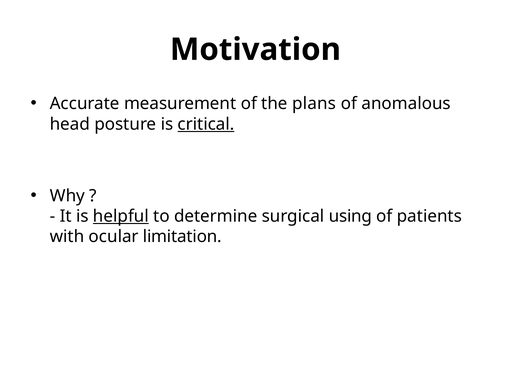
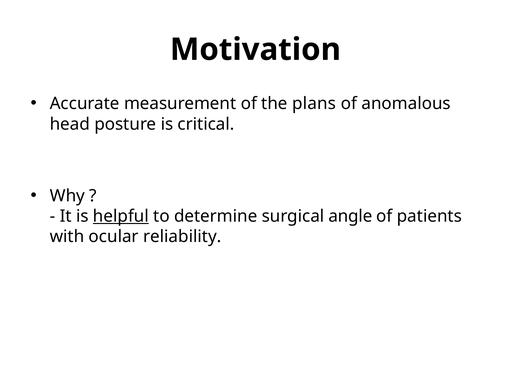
critical underline: present -> none
using: using -> angle
limitation: limitation -> reliability
